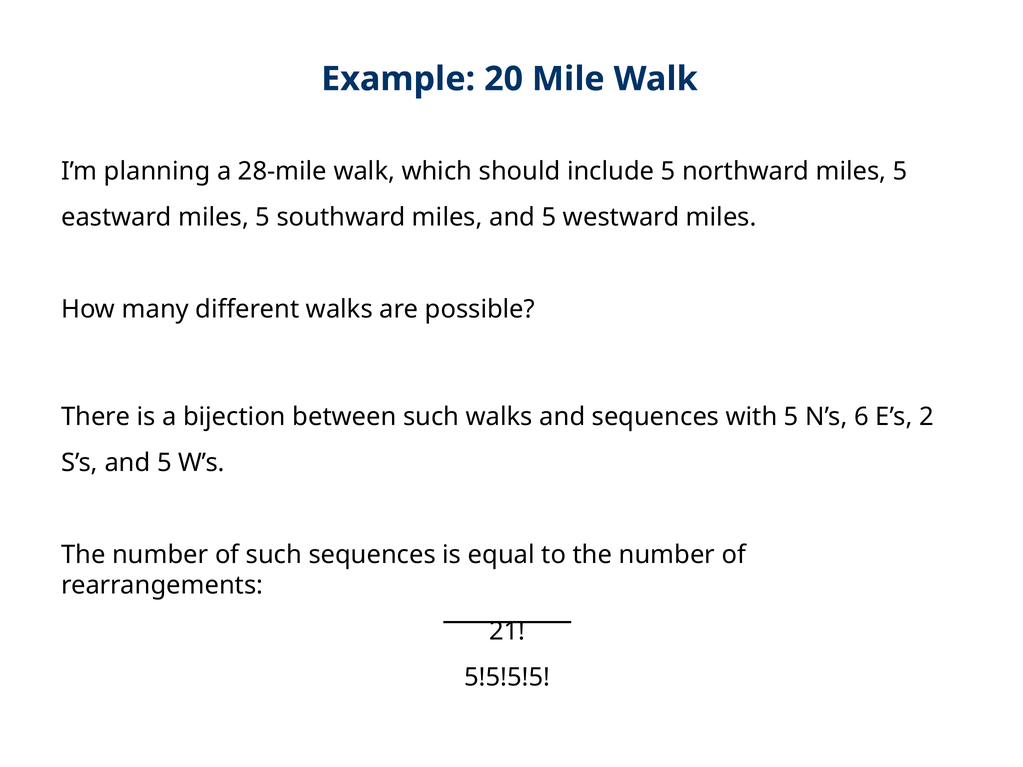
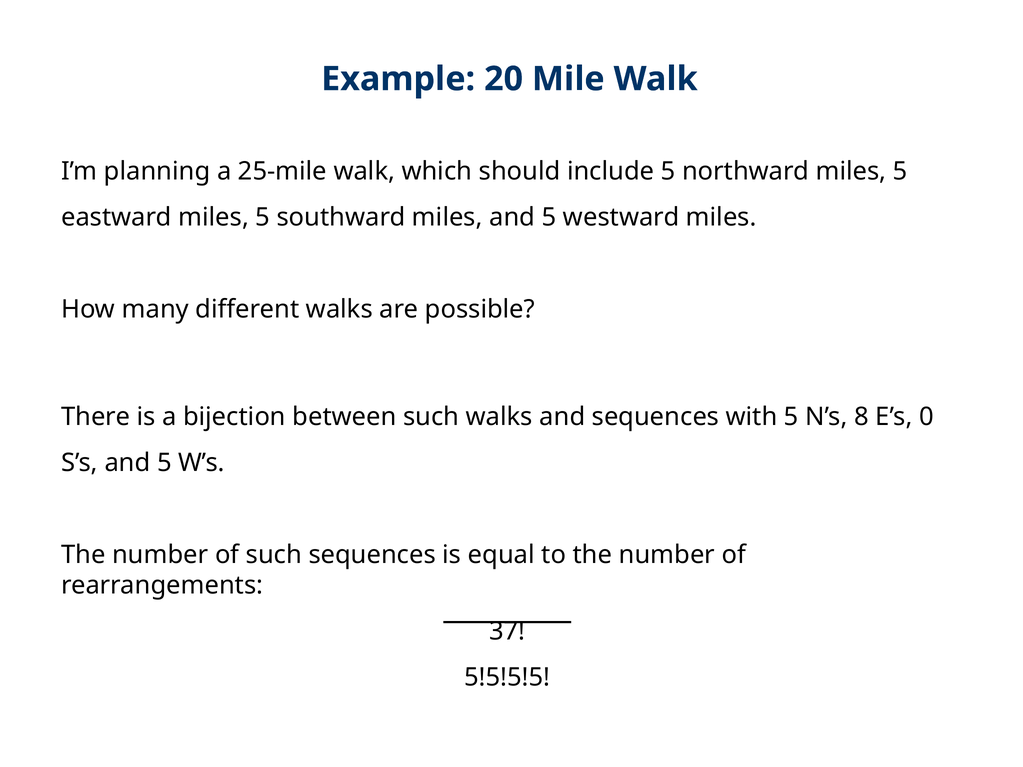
28-mile: 28-mile -> 25-mile
6: 6 -> 8
2: 2 -> 0
21: 21 -> 37
